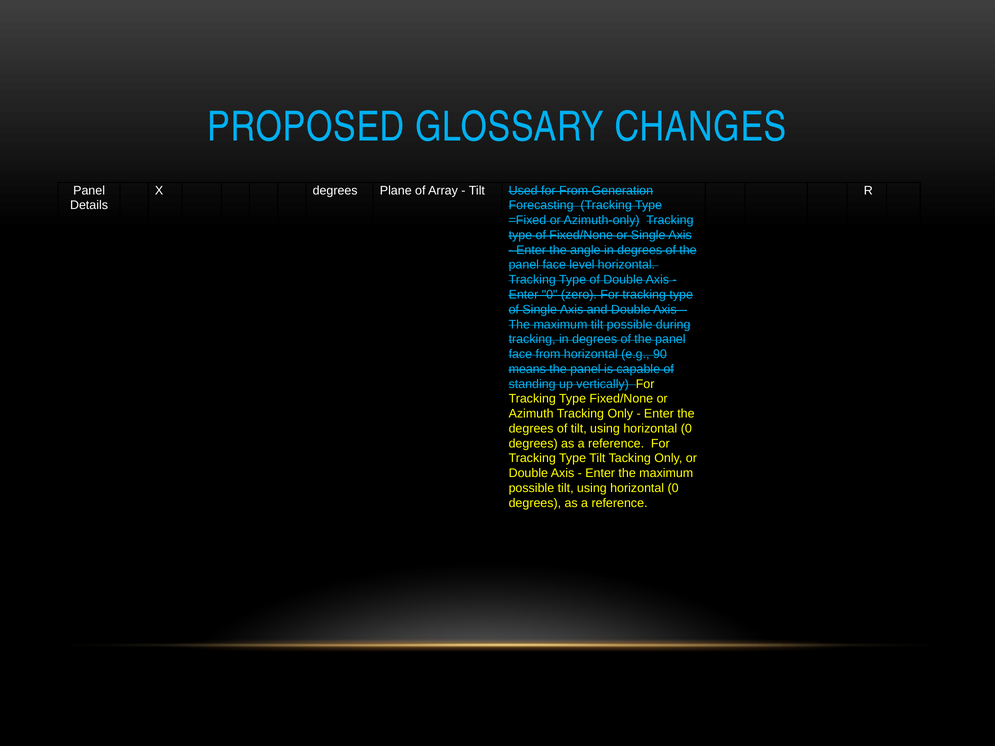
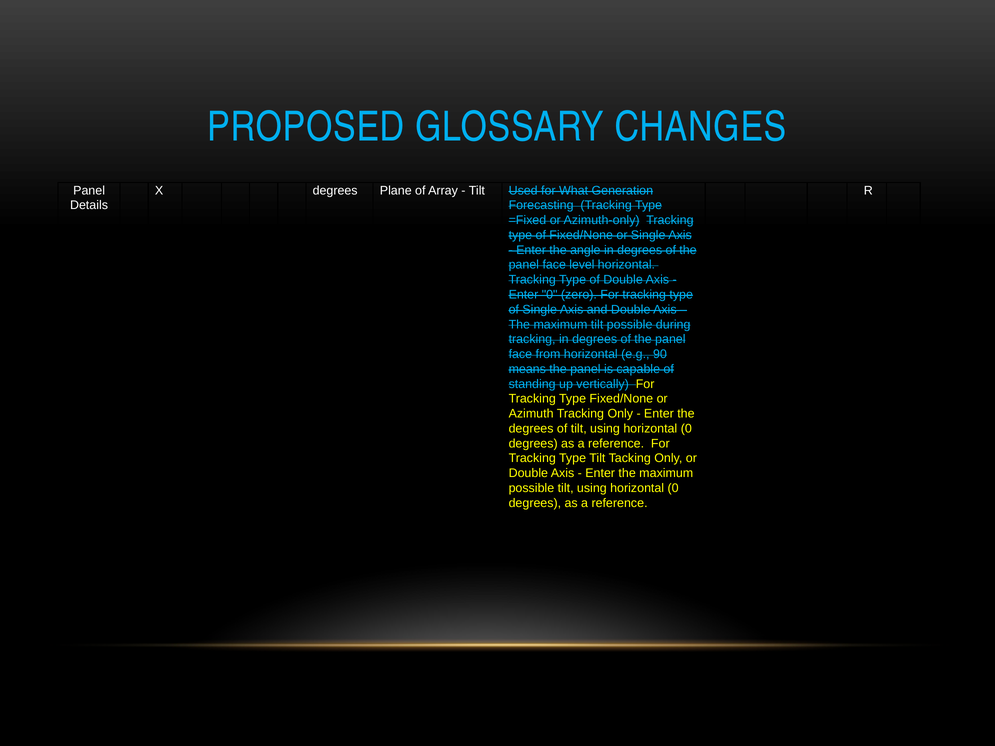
for From: From -> What
